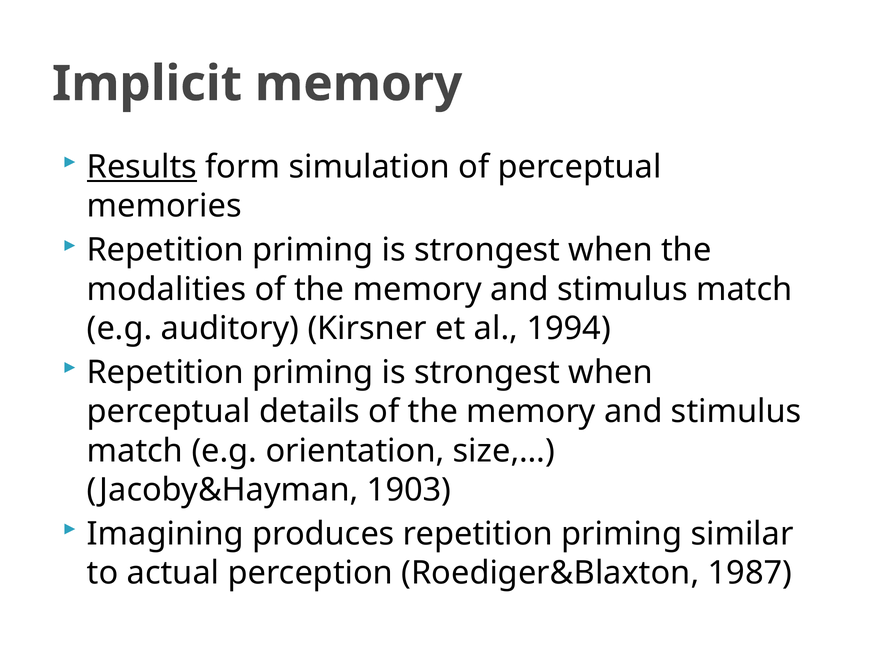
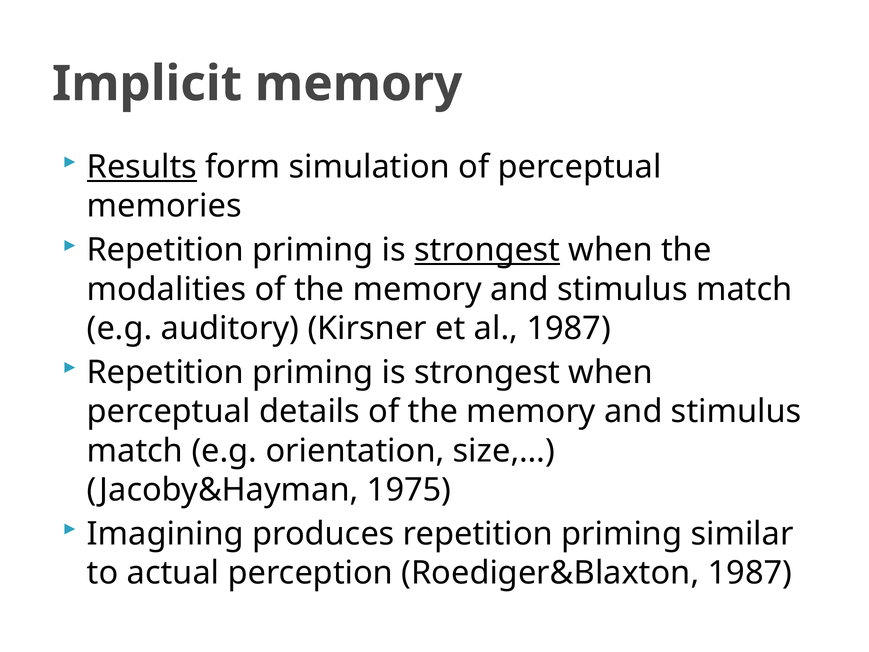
strongest at (487, 250) underline: none -> present
al 1994: 1994 -> 1987
1903: 1903 -> 1975
